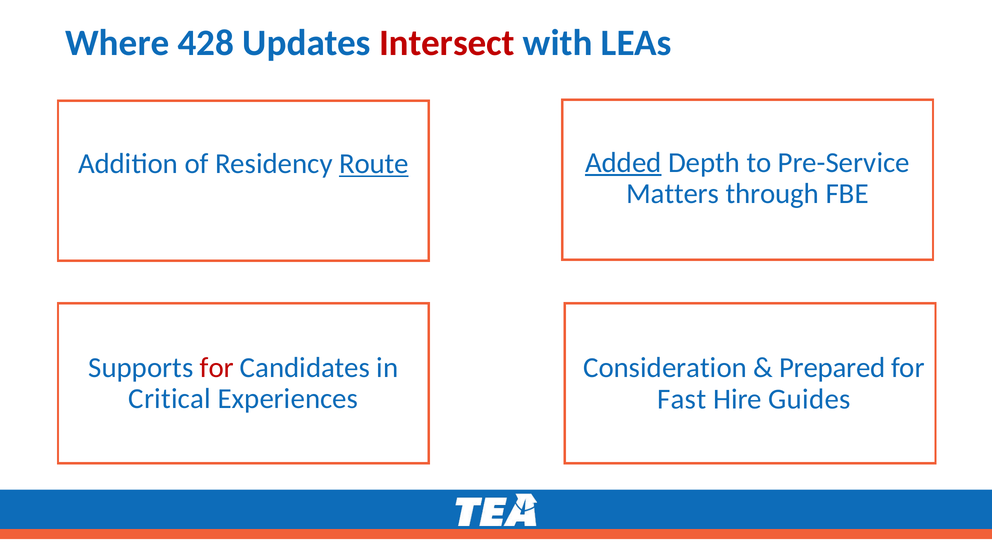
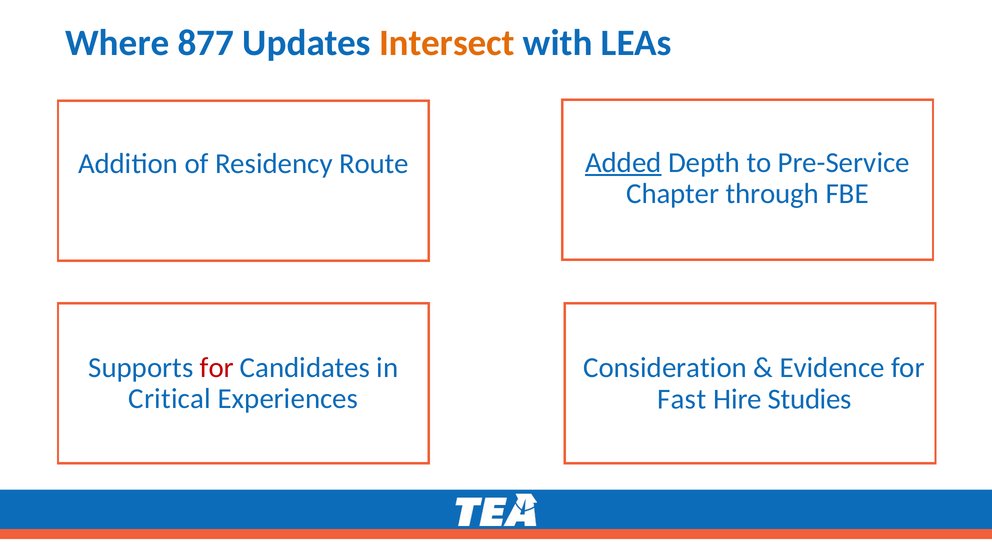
428: 428 -> 877
Intersect colour: red -> orange
Route underline: present -> none
Matters: Matters -> Chapter
Prepared: Prepared -> Evidence
Guides: Guides -> Studies
